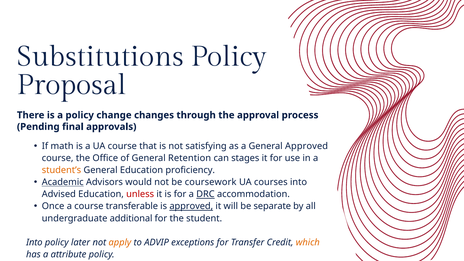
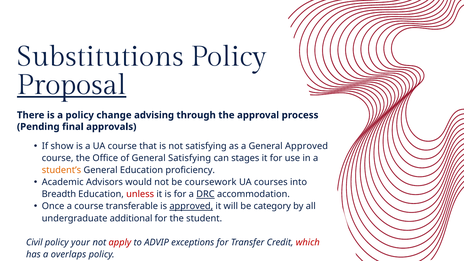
Proposal underline: none -> present
changes: changes -> advising
math: math -> show
General Retention: Retention -> Satisfying
Academic underline: present -> none
Advised: Advised -> Breadth
separate: separate -> category
Into at (34, 242): Into -> Civil
later: later -> your
apply colour: orange -> red
which colour: orange -> red
attribute: attribute -> overlaps
